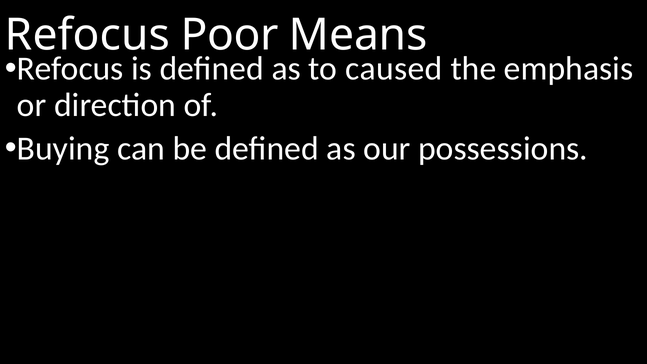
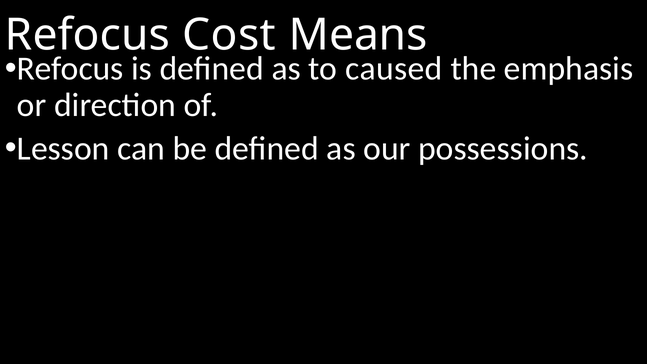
Poor: Poor -> Cost
Buying: Buying -> Lesson
